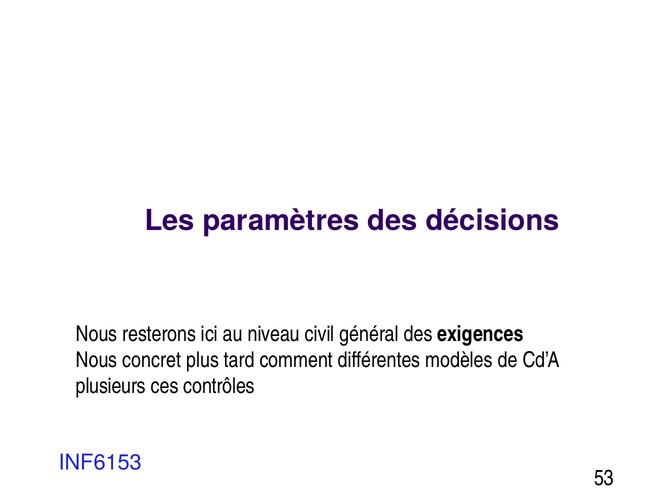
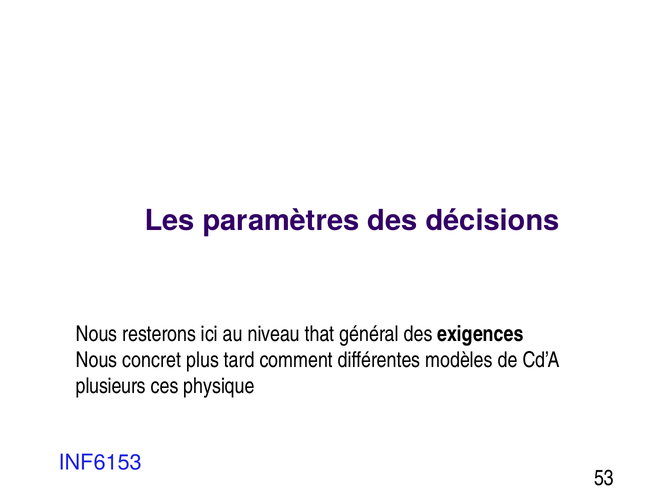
civil: civil -> that
contrôles: contrôles -> physique
